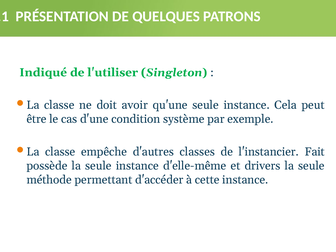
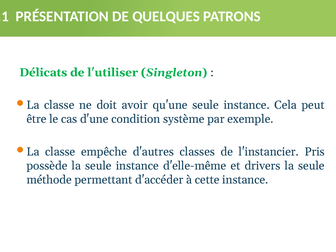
Indiqué: Indiqué -> Délicats
Fait: Fait -> Pris
